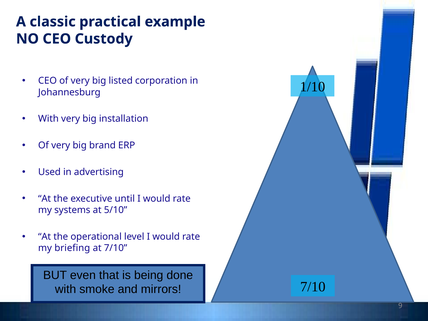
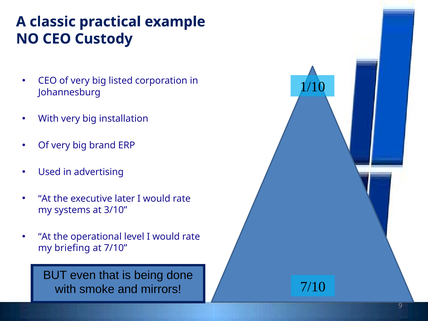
until: until -> later
5/10: 5/10 -> 3/10
